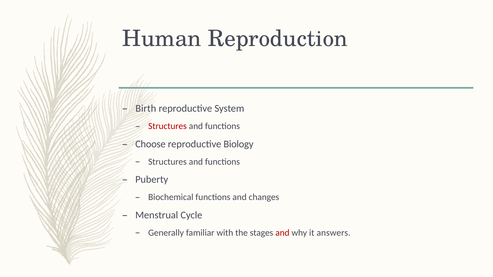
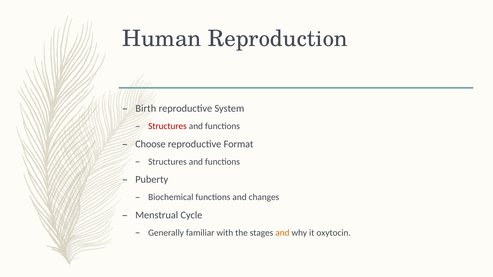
Biology: Biology -> Format
and at (282, 233) colour: red -> orange
answers: answers -> oxytocin
